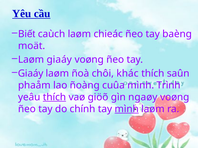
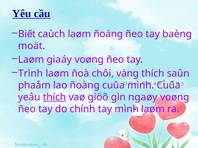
chieác: chieác -> ñoäng
Giaáy at (31, 74): Giaáy -> Trình
khác: khác -> vàng
mình Trình: Trình -> Cuûa
mình at (127, 109) underline: present -> none
